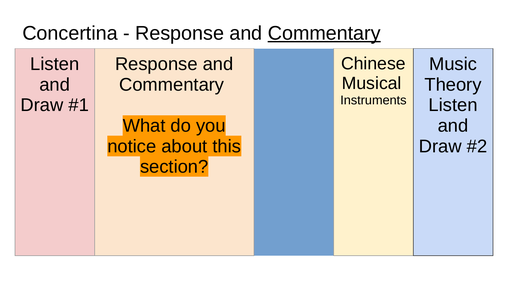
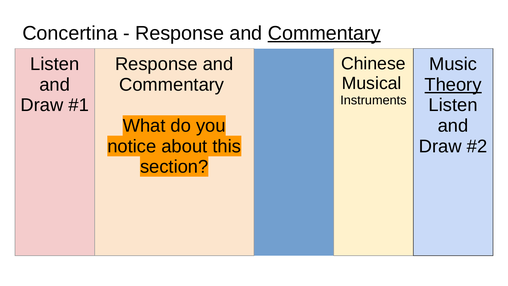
Theory underline: none -> present
